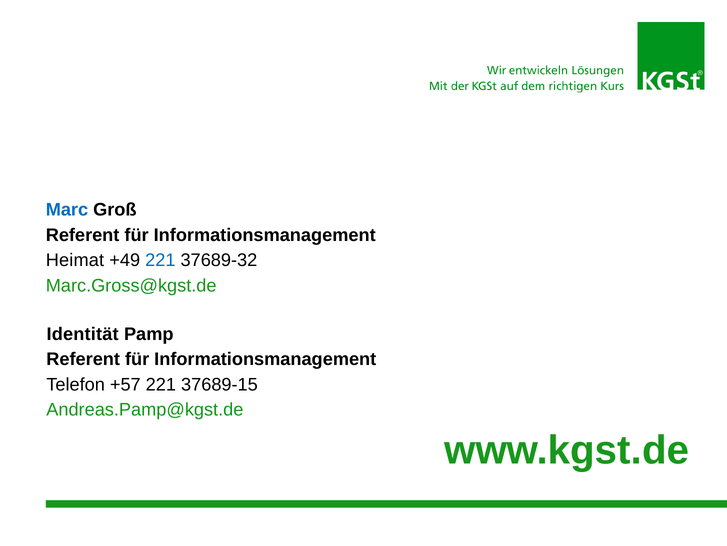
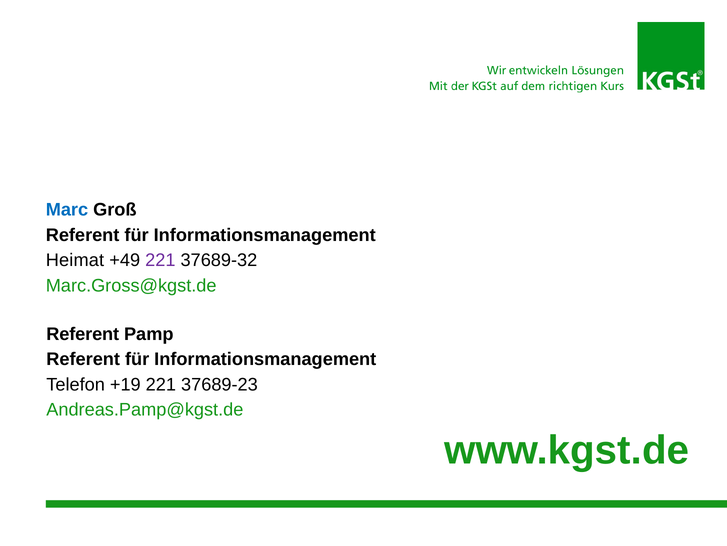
221 at (160, 260) colour: blue -> purple
Identität at (83, 334): Identität -> Referent
+57: +57 -> +19
37689-15: 37689-15 -> 37689-23
